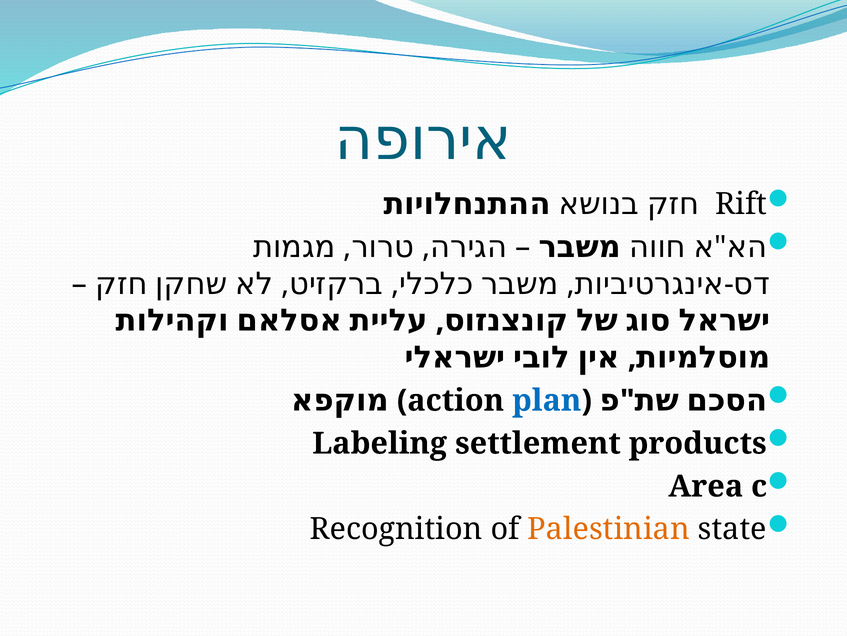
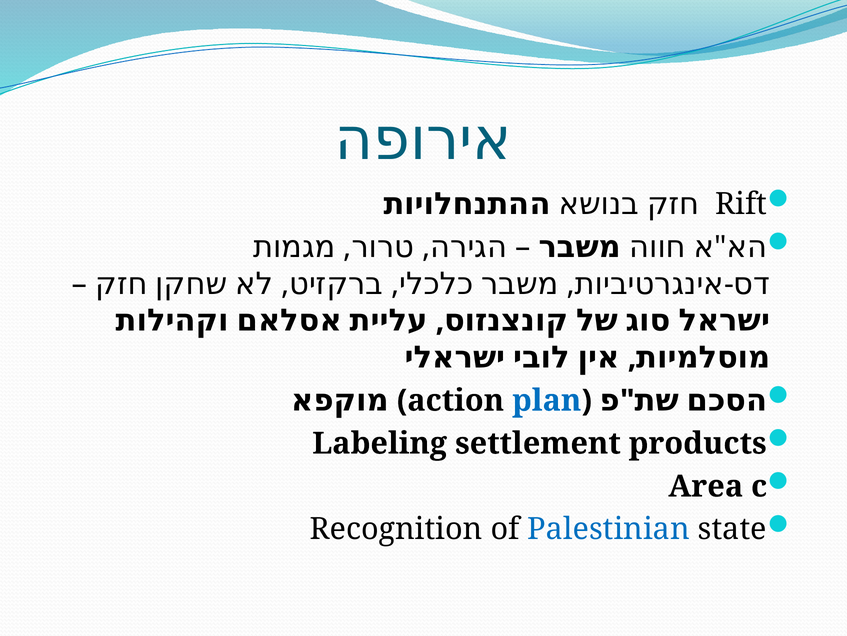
Palestinian colour: orange -> blue
